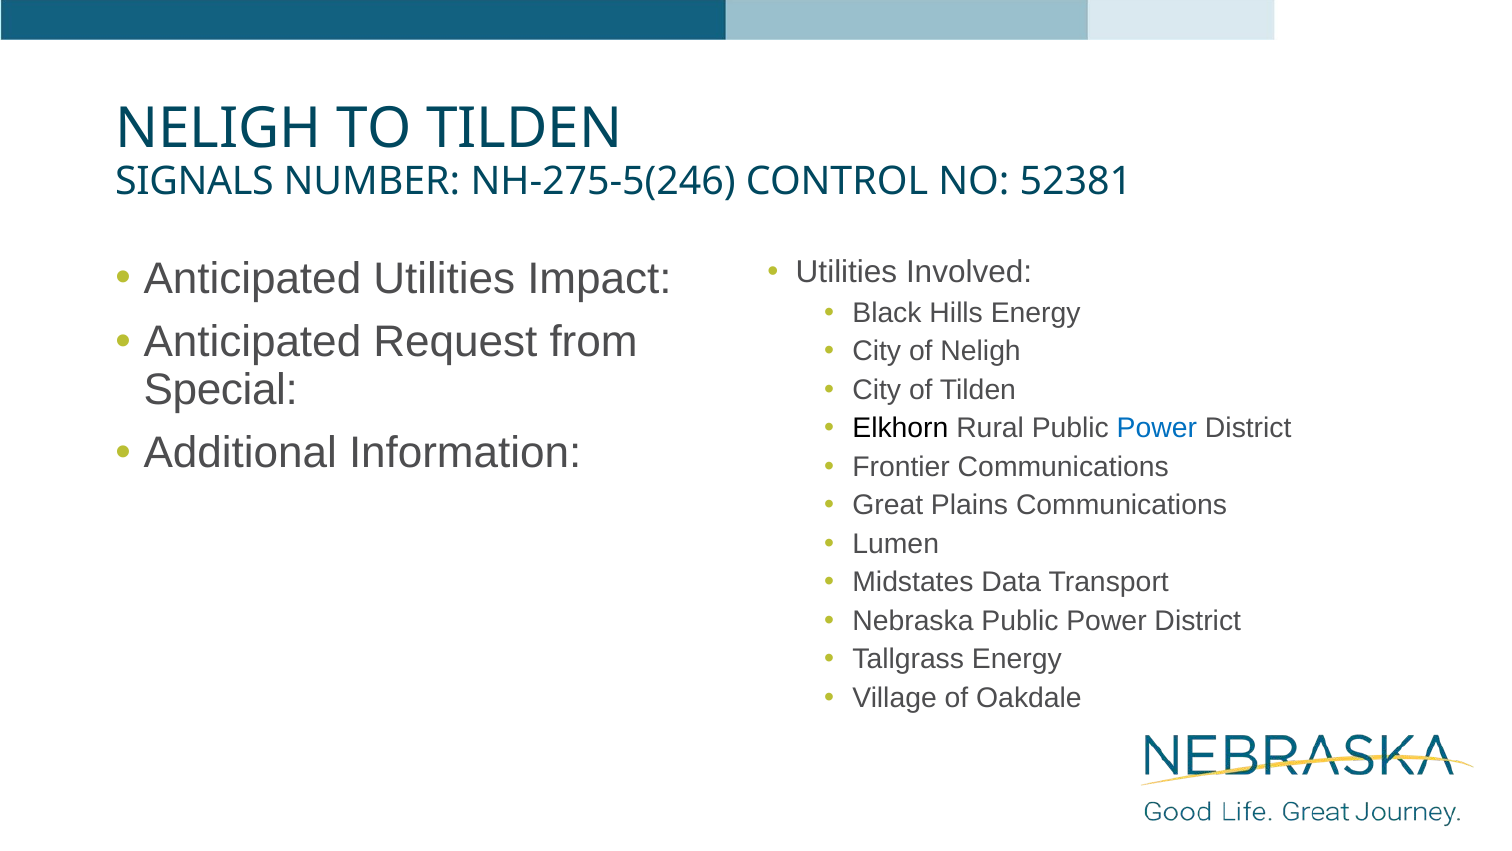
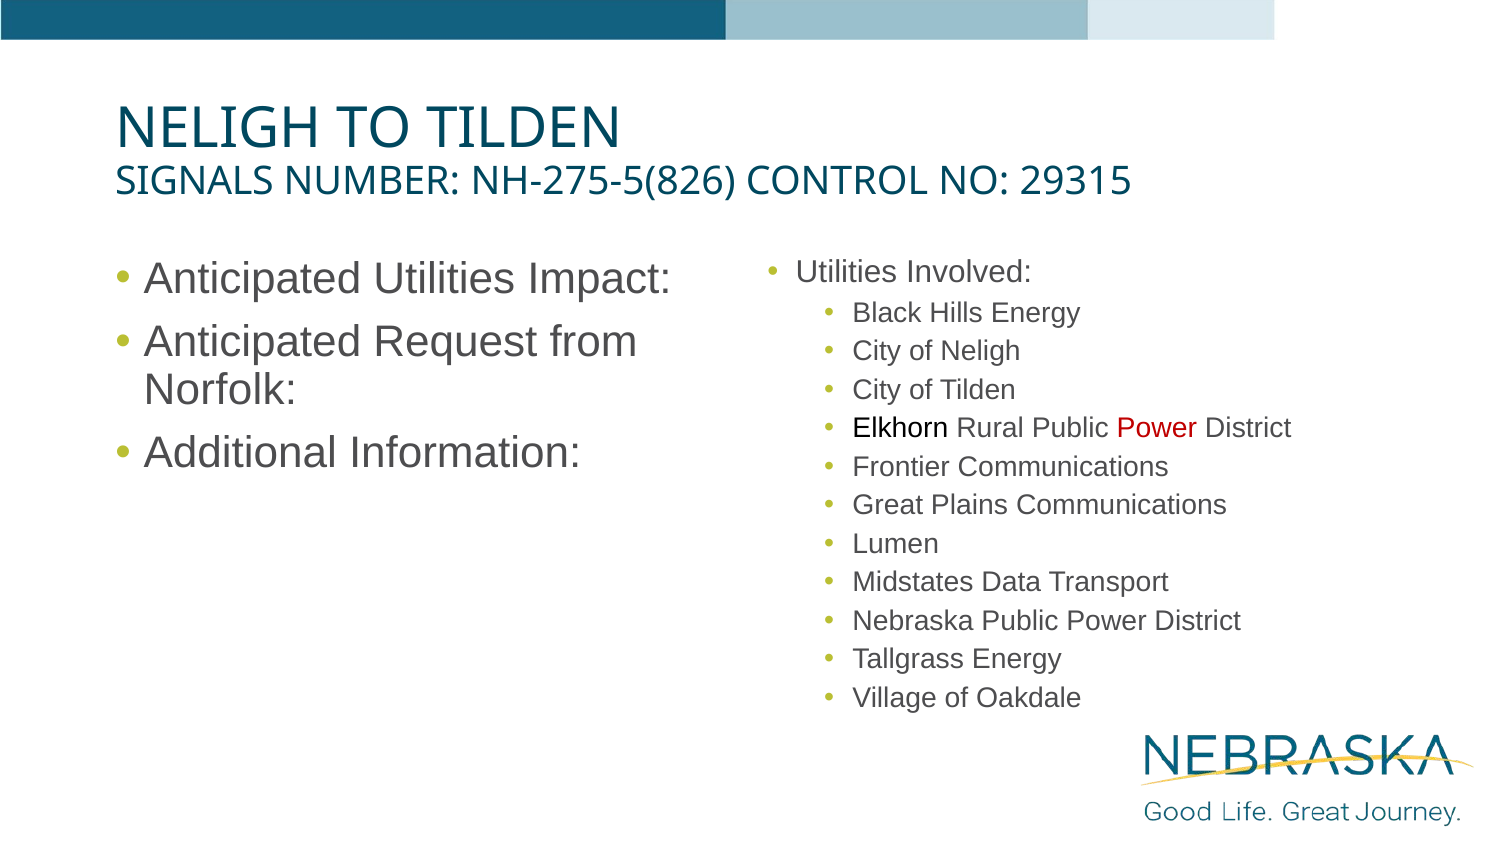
NH-275-5(246: NH-275-5(246 -> NH-275-5(826
52381: 52381 -> 29315
Special: Special -> Norfolk
Power at (1157, 428) colour: blue -> red
